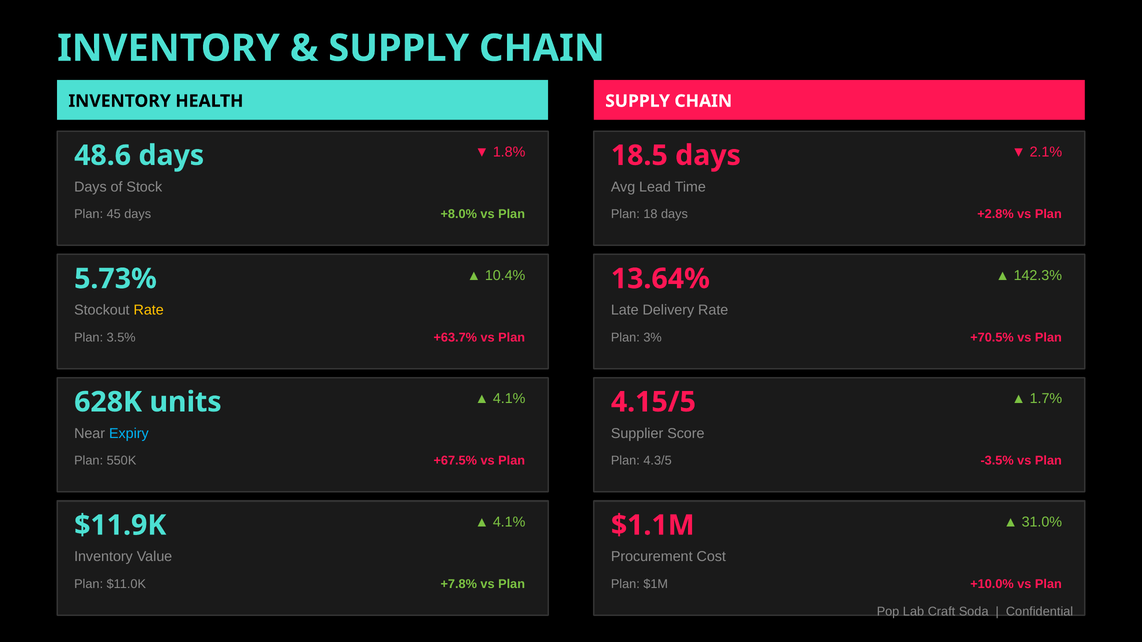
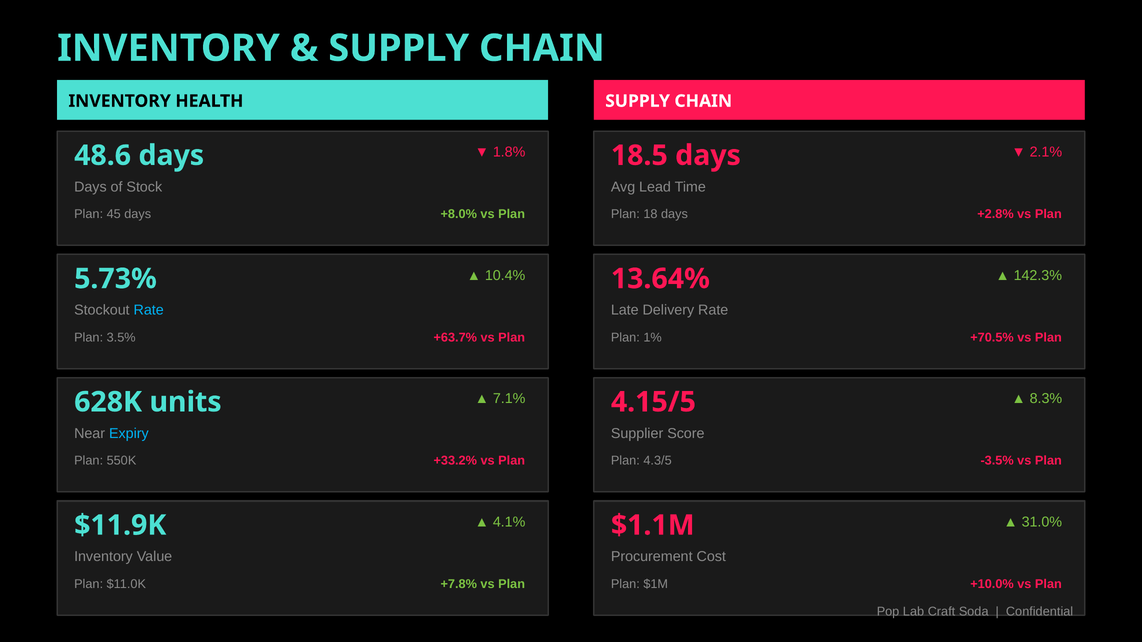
Rate at (149, 310) colour: yellow -> light blue
3%: 3% -> 1%
4.1% at (509, 399): 4.1% -> 7.1%
1.7%: 1.7% -> 8.3%
+67.5%: +67.5% -> +33.2%
